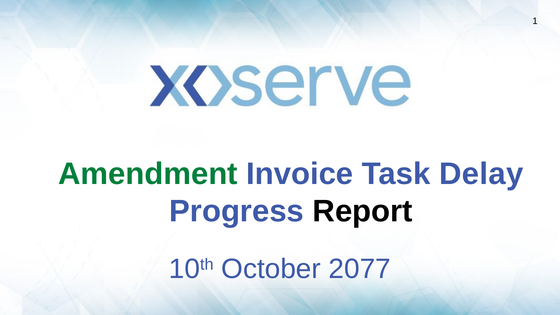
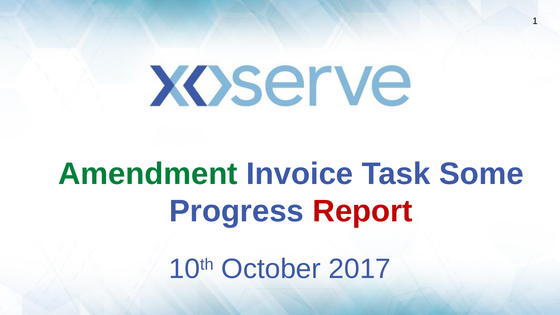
Delay: Delay -> Some
Report colour: black -> red
2077: 2077 -> 2017
